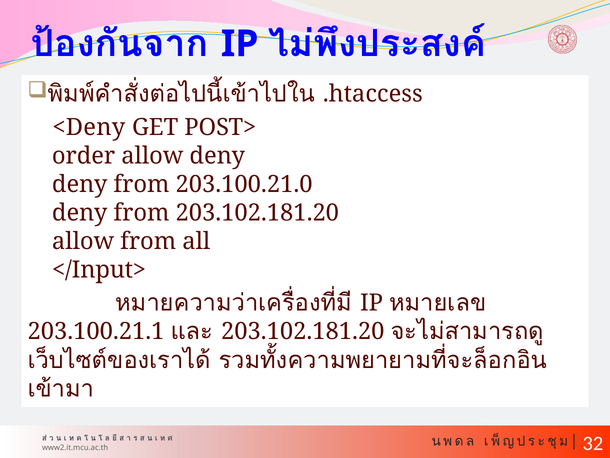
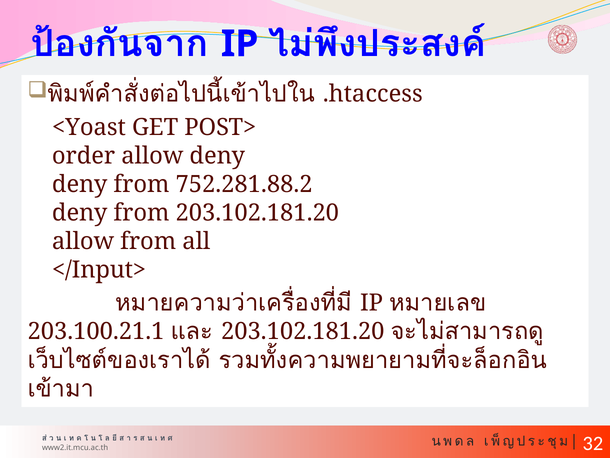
<Deny: <Deny -> <Yoast
203.100.21.0: 203.100.21.0 -> 752.281.88.2
